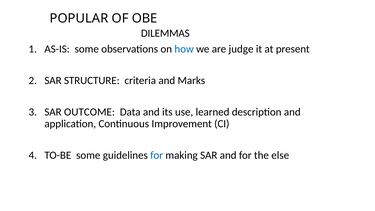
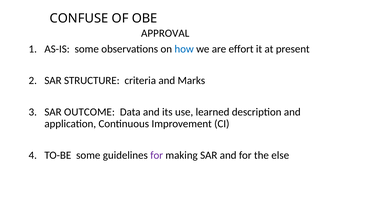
POPULAR: POPULAR -> CONFUSE
DILEMMAS: DILEMMAS -> APPROVAL
judge: judge -> effort
for at (157, 155) colour: blue -> purple
